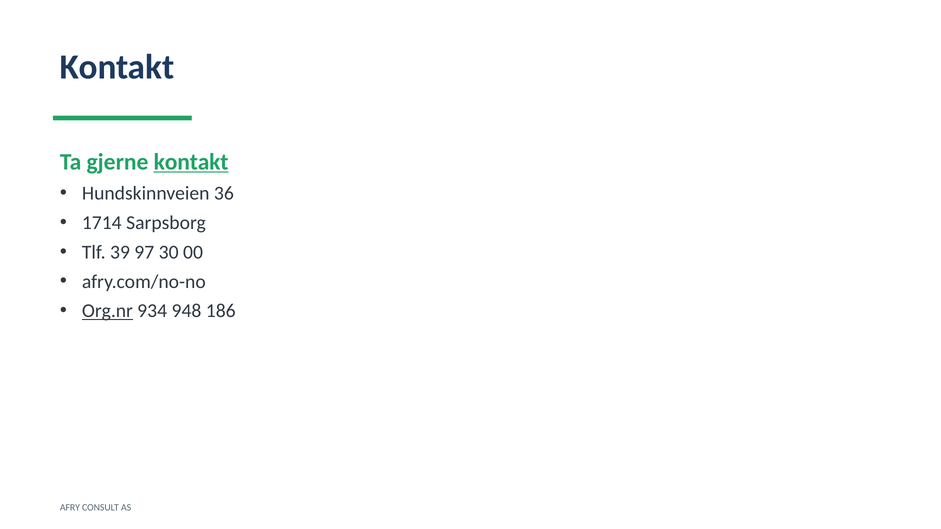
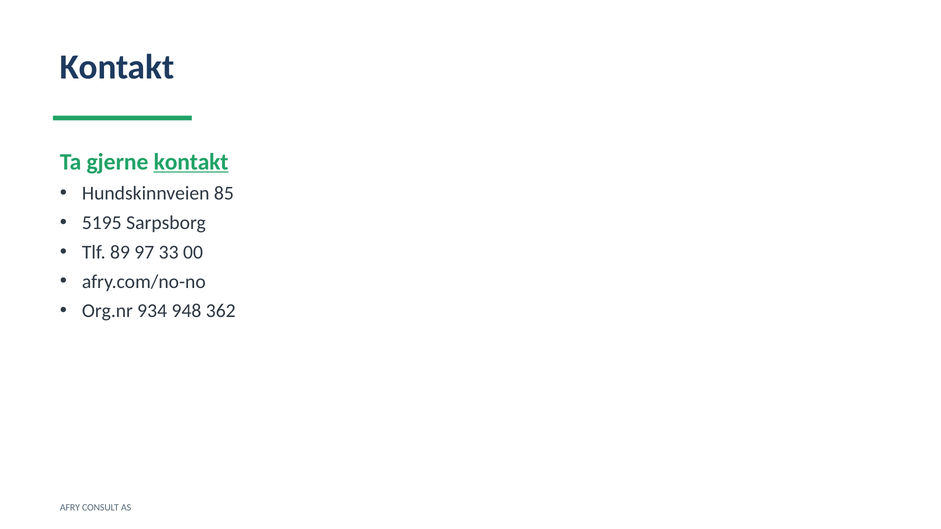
36: 36 -> 85
1714: 1714 -> 5195
39: 39 -> 89
30: 30 -> 33
Org.nr underline: present -> none
186: 186 -> 362
